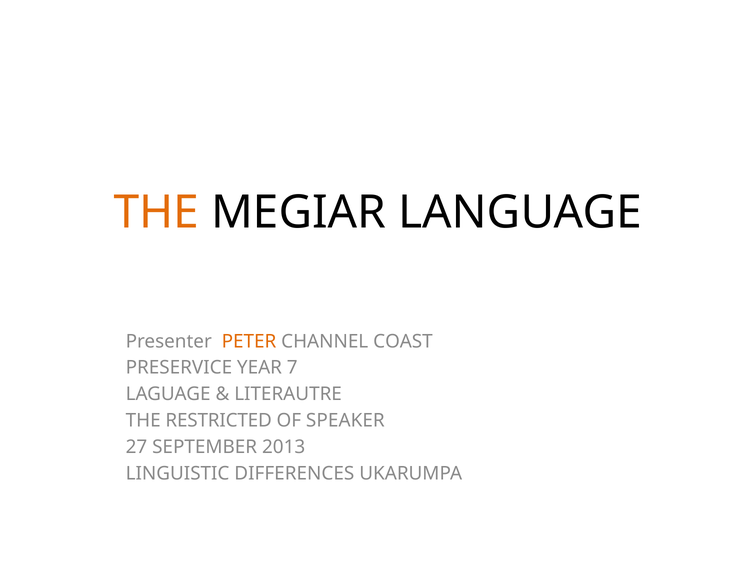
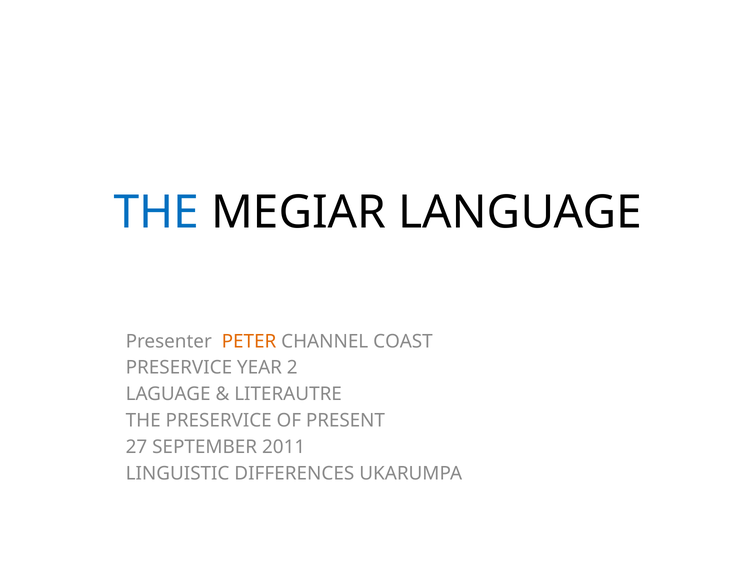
THE at (156, 212) colour: orange -> blue
7: 7 -> 2
THE RESTRICTED: RESTRICTED -> PRESERVICE
SPEAKER: SPEAKER -> PRESENT
2013: 2013 -> 2011
